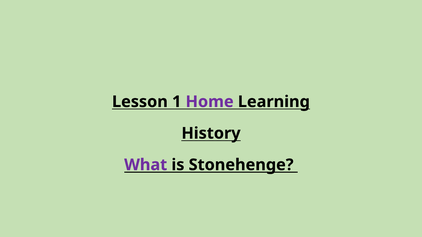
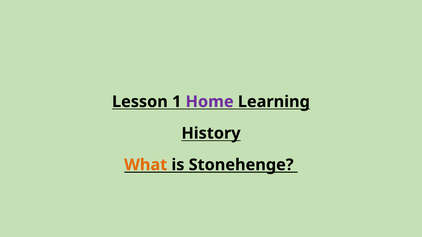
What colour: purple -> orange
